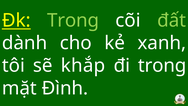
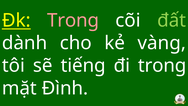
Trong at (73, 20) colour: light green -> pink
xanh: xanh -> vàng
khắp: khắp -> tiếng
